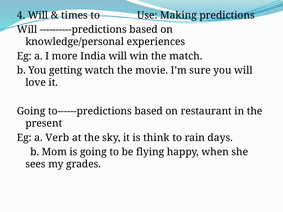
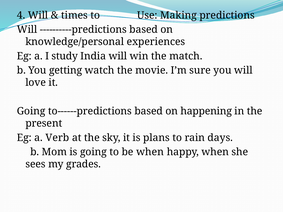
more: more -> study
restaurant: restaurant -> happening
think: think -> plans
be flying: flying -> when
